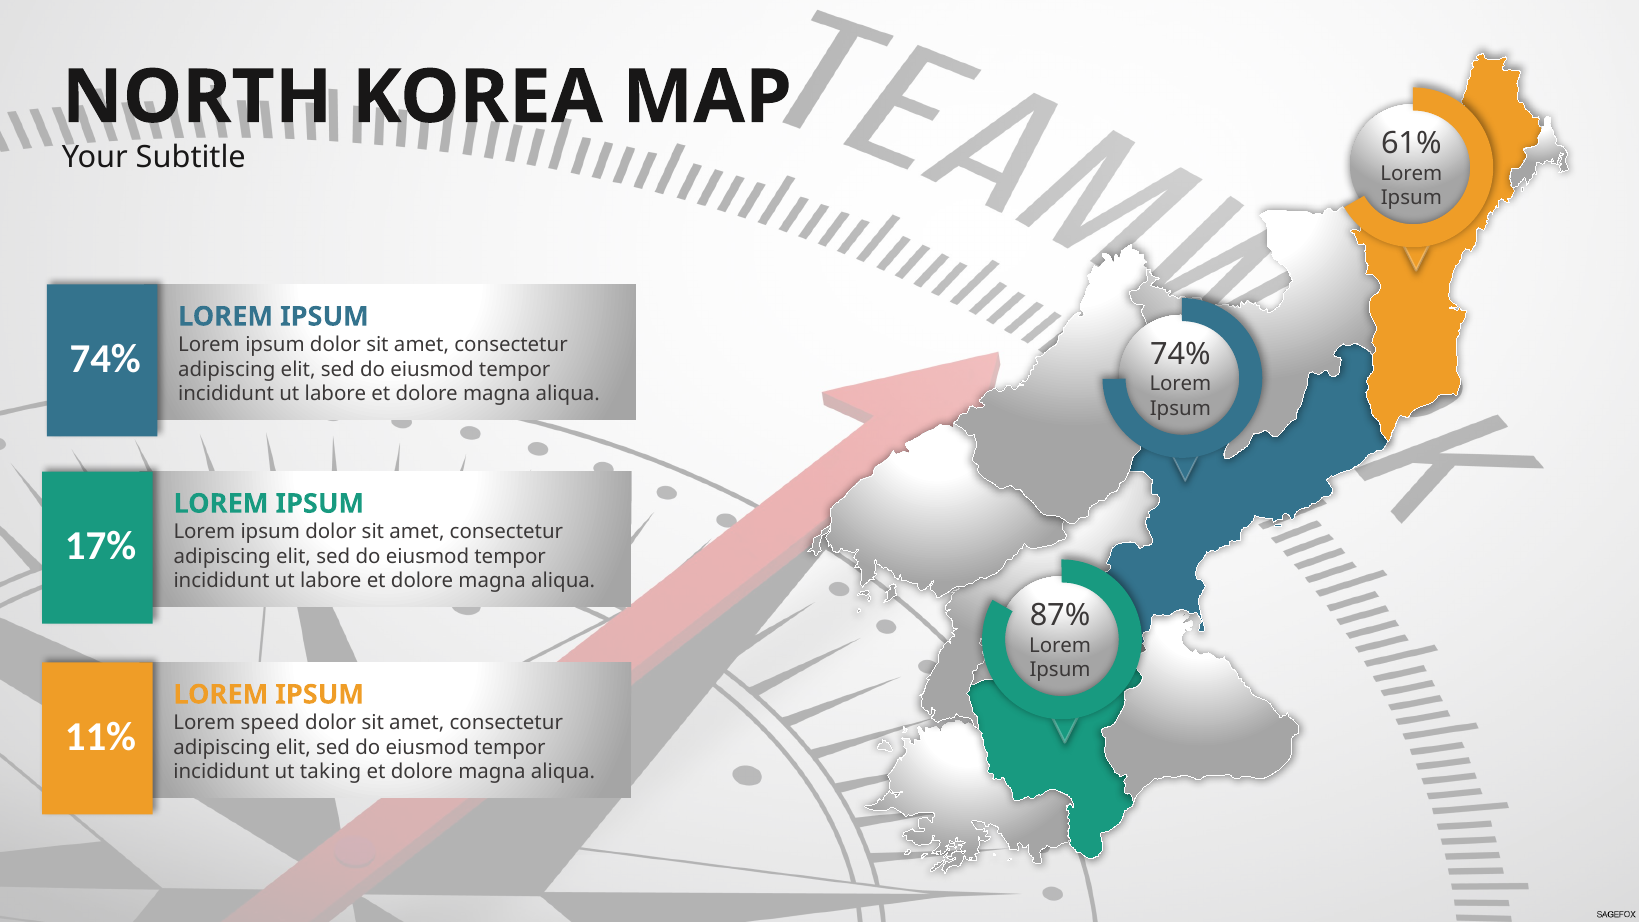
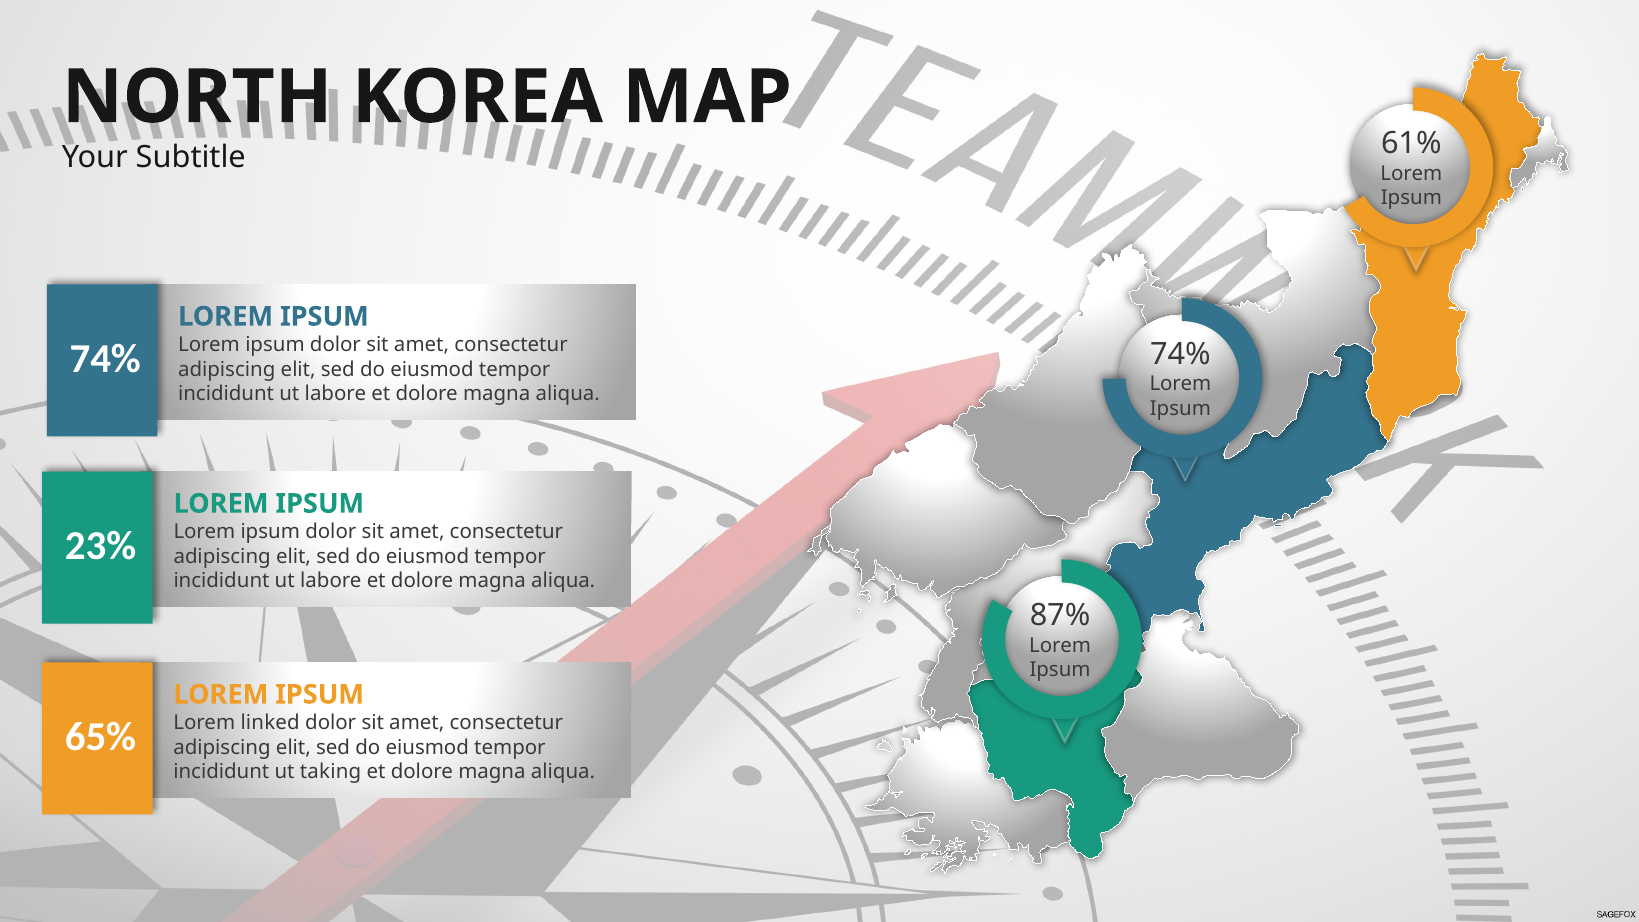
17%: 17% -> 23%
speed: speed -> linked
11%: 11% -> 65%
